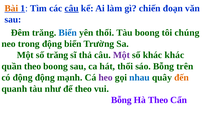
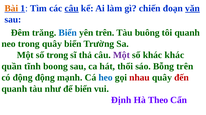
văn underline: none -> present
yên thổi: thổi -> trên
Tàu boong: boong -> buông
tôi chúng: chúng -> quanh
trong động: động -> quây
số trăng: trăng -> trong
quần theo: theo -> tĩnh
heo colour: purple -> blue
nhau colour: blue -> red
đến colour: orange -> red
để theo: theo -> biển
Bỗng at (121, 100): Bỗng -> Định
